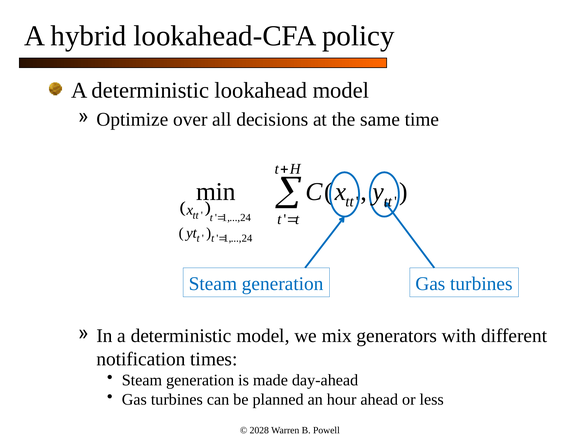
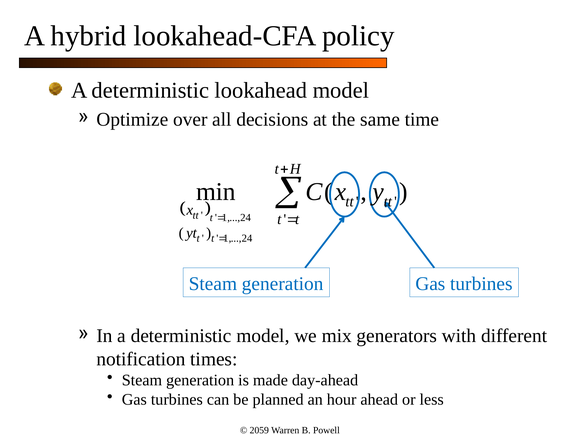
2028: 2028 -> 2059
